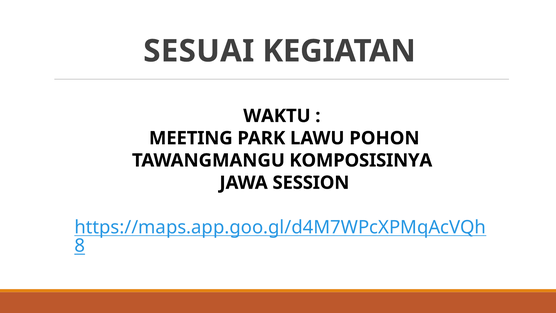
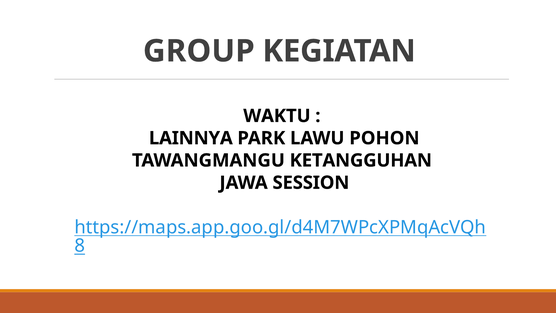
SESUAI: SESUAI -> GROUP
MEETING: MEETING -> LAINNYA
KOMPOSISINYA: KOMPOSISINYA -> KETANGGUHAN
